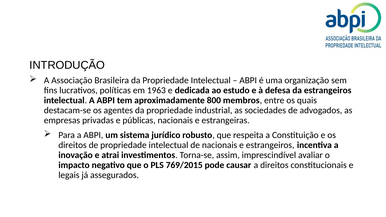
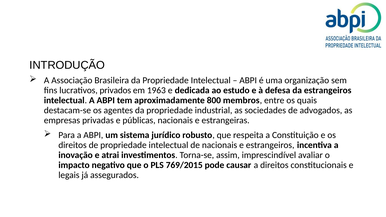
políticas: políticas -> privados
